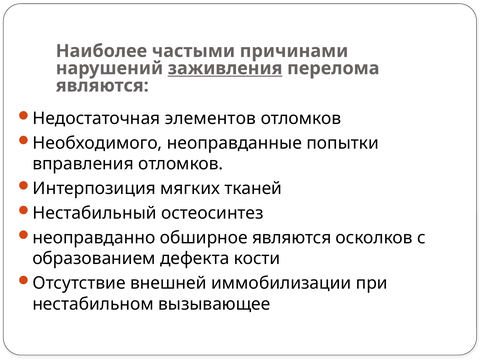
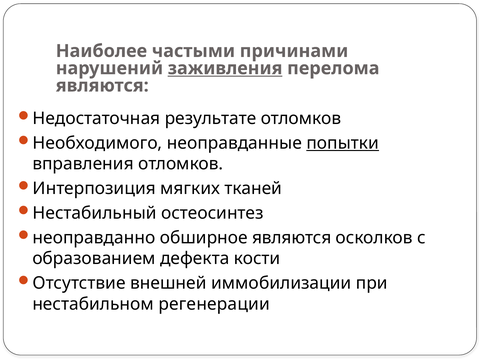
элементов: элементов -> результате
попытки underline: none -> present
вызывающее: вызывающее -> регенерации
